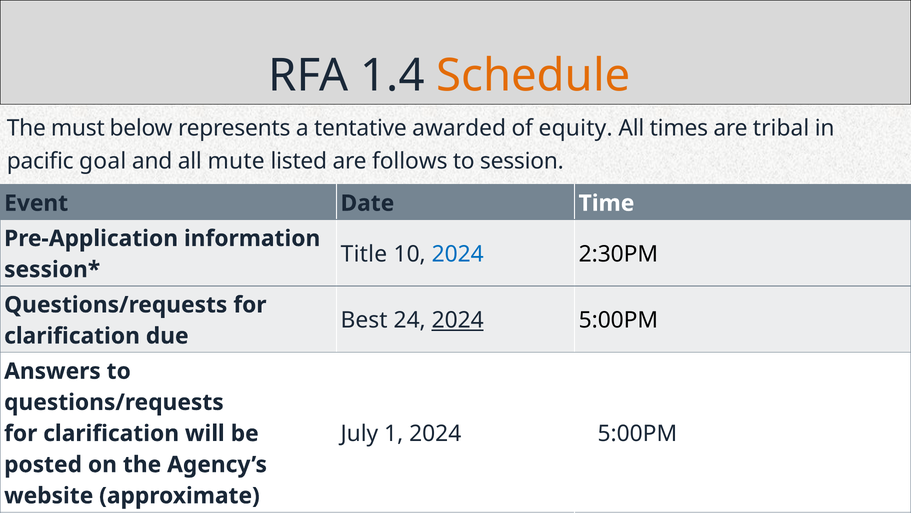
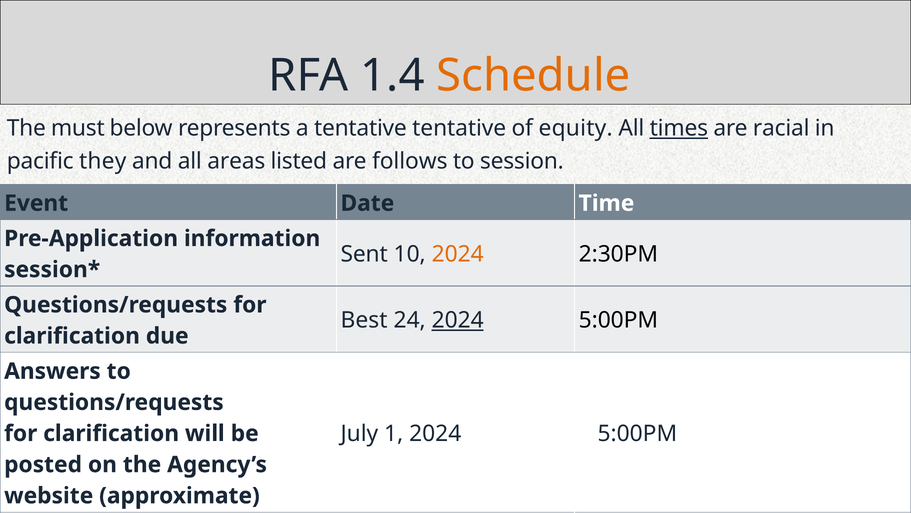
tentative awarded: awarded -> tentative
times underline: none -> present
tribal: tribal -> racial
goal: goal -> they
mute: mute -> areas
Title: Title -> Sent
2024 at (458, 254) colour: blue -> orange
